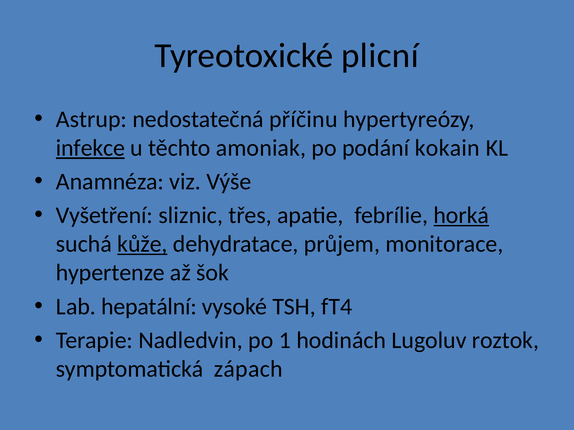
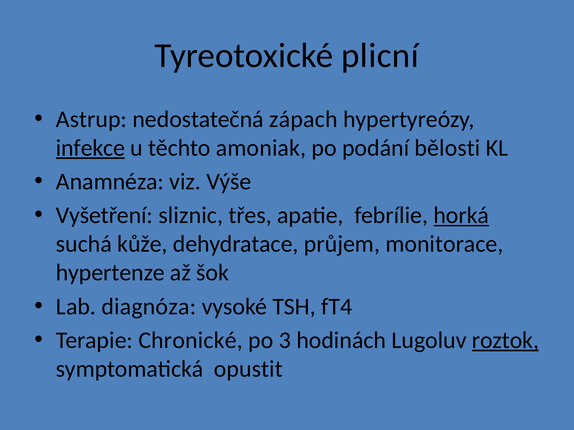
příčinu: příčinu -> zápach
kokain: kokain -> bělosti
kůže underline: present -> none
hepatální: hepatální -> diagnóza
Nadledvin: Nadledvin -> Chronické
1: 1 -> 3
roztok underline: none -> present
zápach: zápach -> opustit
